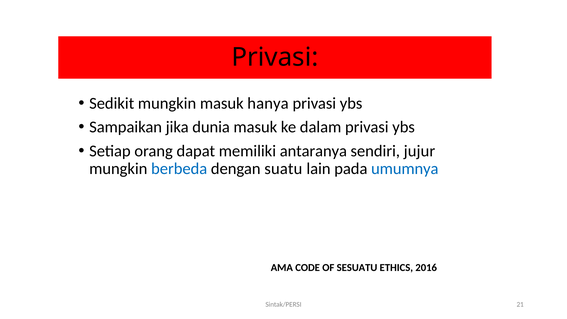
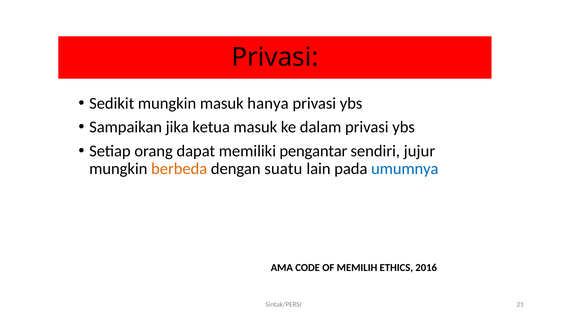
dunia: dunia -> ketua
antaranya: antaranya -> pengantar
berbeda colour: blue -> orange
SESUATU: SESUATU -> MEMILIH
